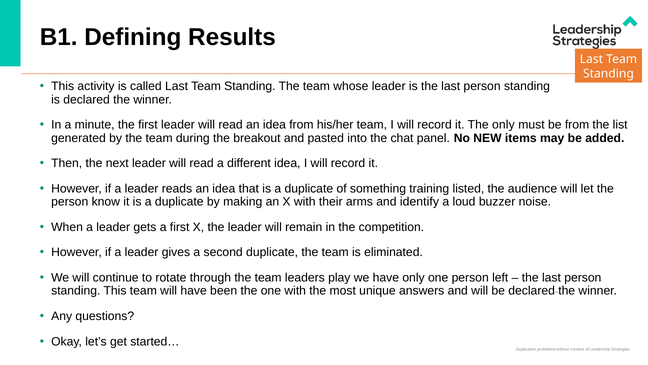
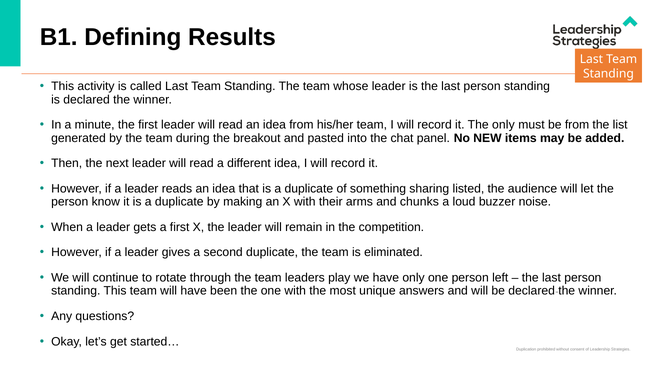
training: training -> sharing
identify: identify -> chunks
